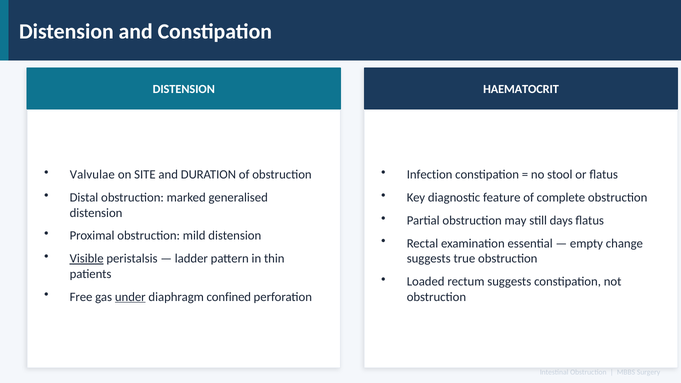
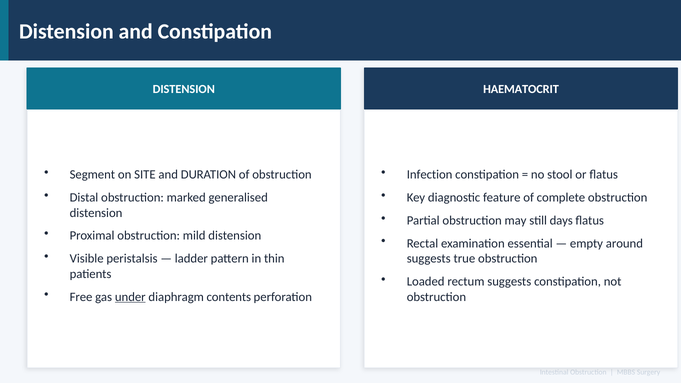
Valvulae: Valvulae -> Segment
change: change -> around
Visible underline: present -> none
confined: confined -> contents
